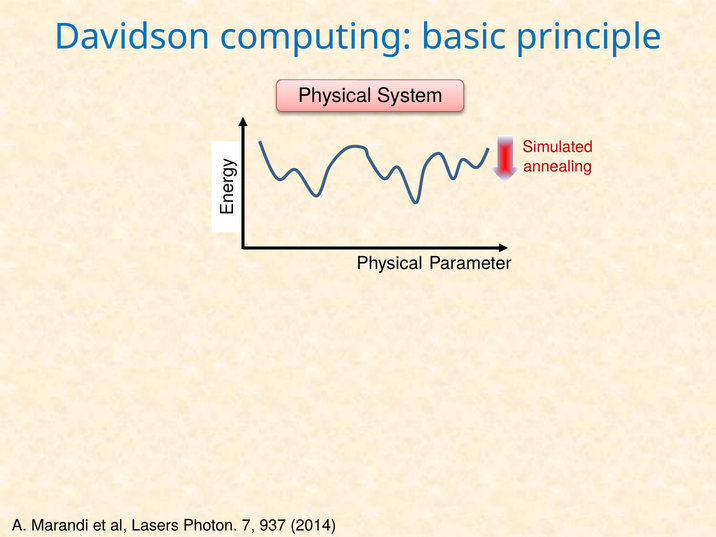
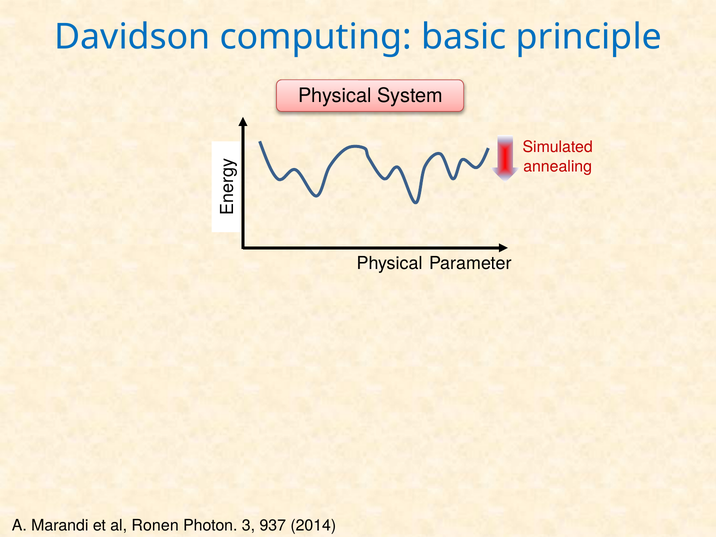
Lasers: Lasers -> Ronen
7: 7 -> 3
